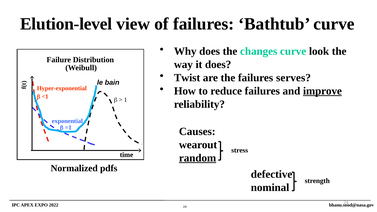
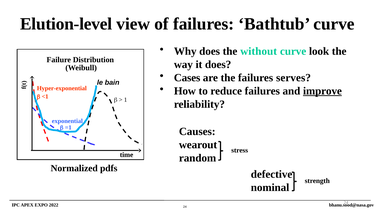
changes: changes -> without
Twist: Twist -> Cases
random underline: present -> none
